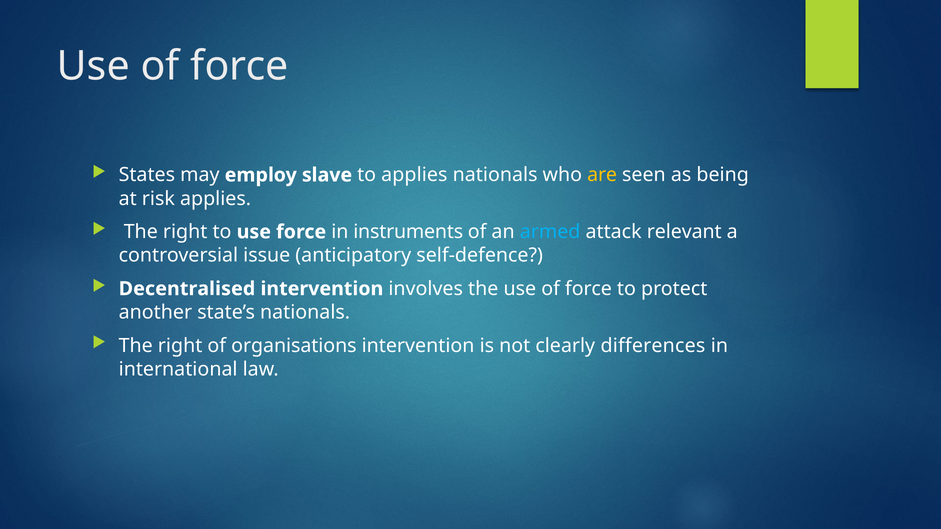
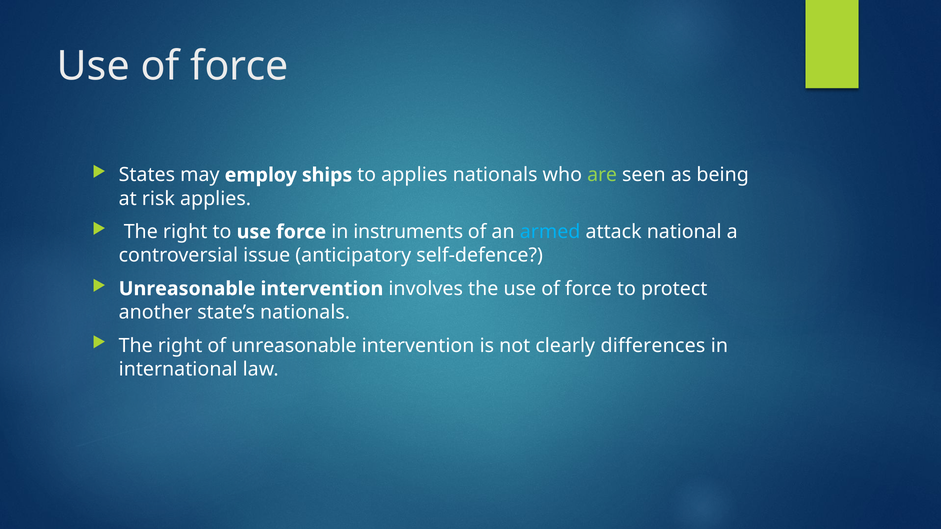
slave: slave -> ships
are colour: yellow -> light green
relevant: relevant -> national
Decentralised at (187, 289): Decentralised -> Unreasonable
of organisations: organisations -> unreasonable
